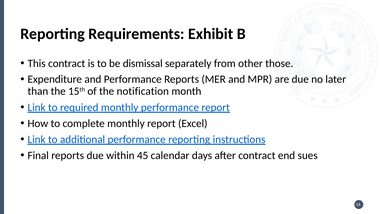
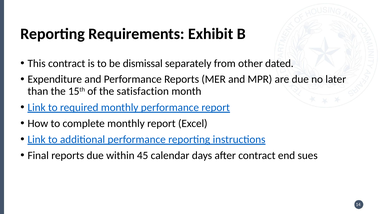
those: those -> dated
notification: notification -> satisfaction
